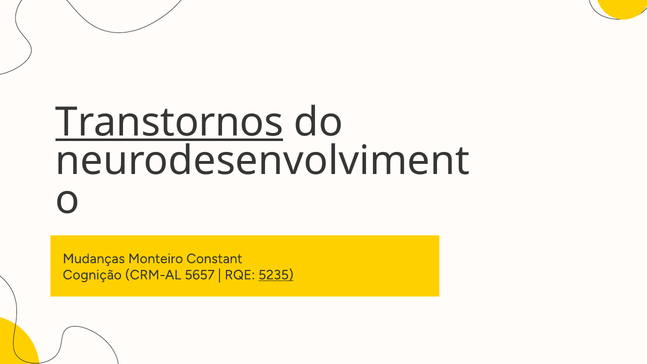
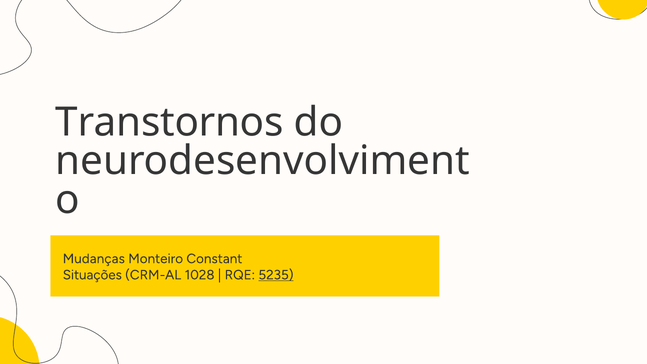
Transtornos underline: present -> none
Cognição: Cognição -> Situações
5657: 5657 -> 1028
